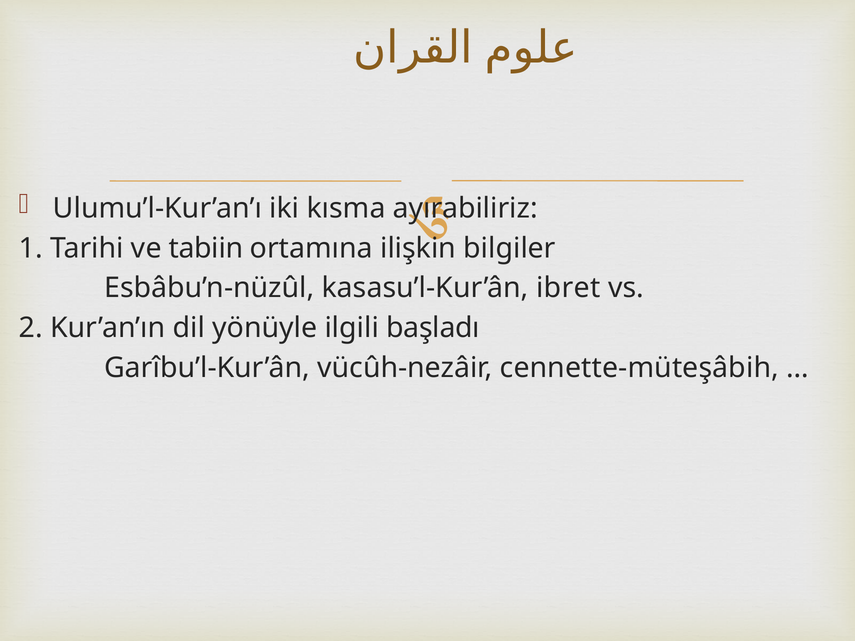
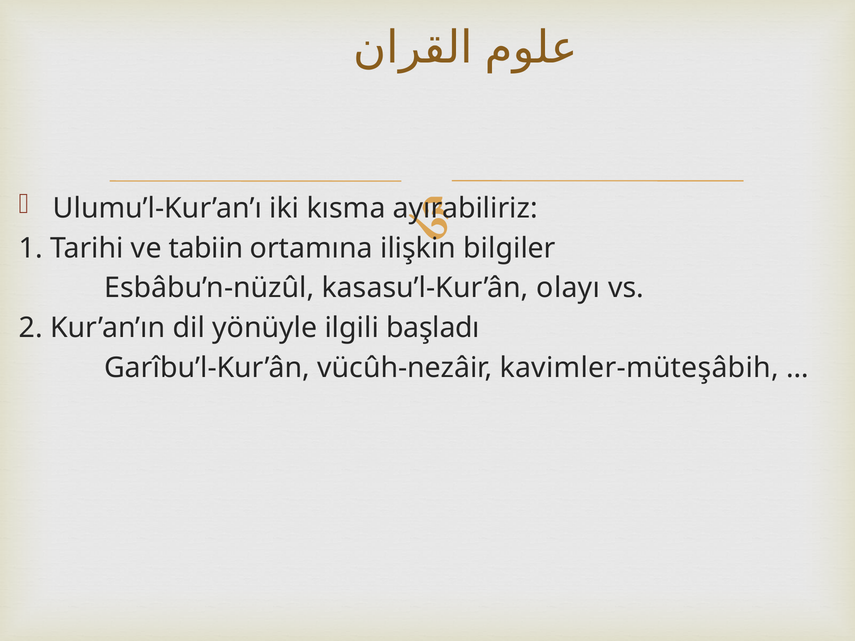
ibret: ibret -> olayı
cennette-müteşâbih: cennette-müteşâbih -> kavimler-müteşâbih
